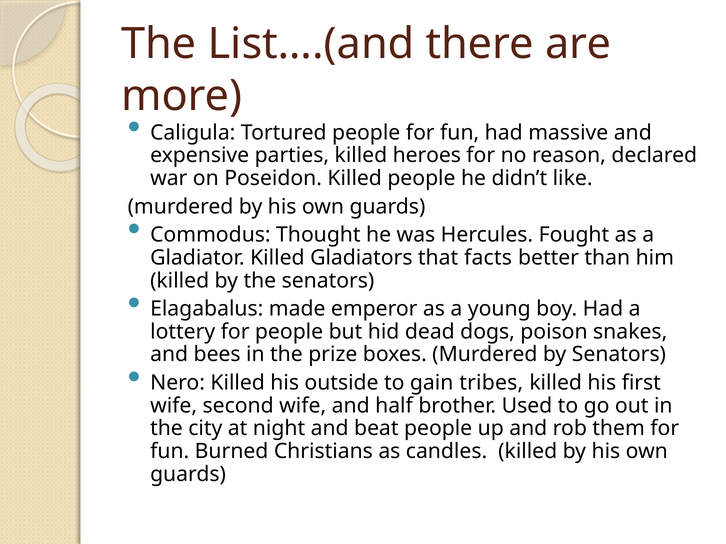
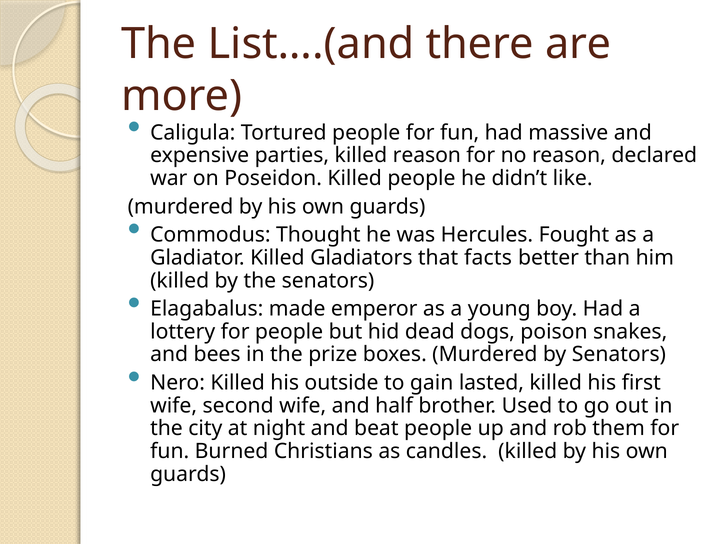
killed heroes: heroes -> reason
tribes: tribes -> lasted
